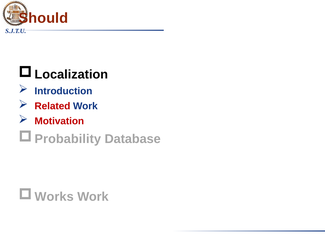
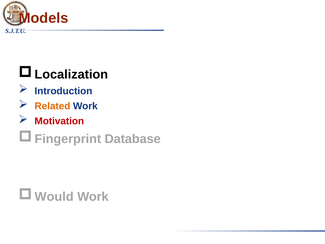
Should: Should -> Models
Related colour: red -> orange
Probability: Probability -> Fingerprint
Works: Works -> Would
